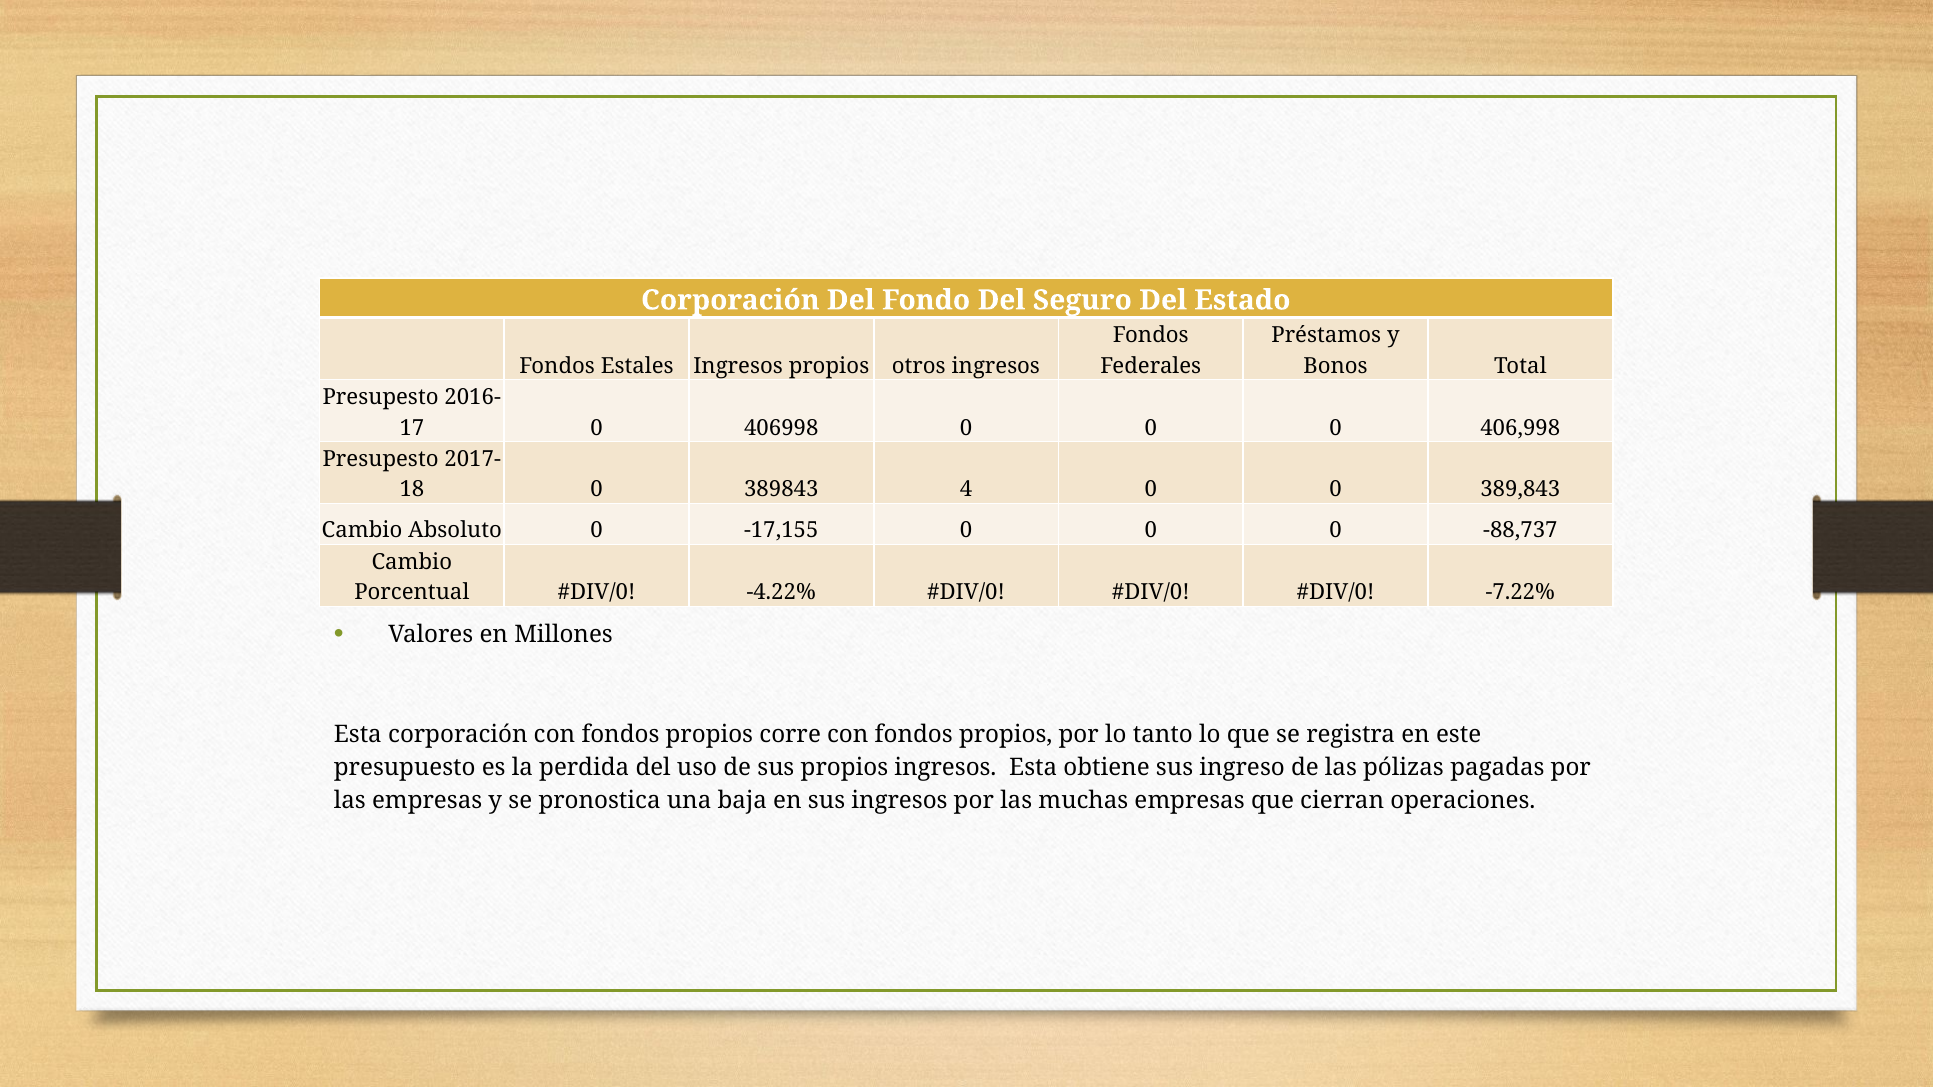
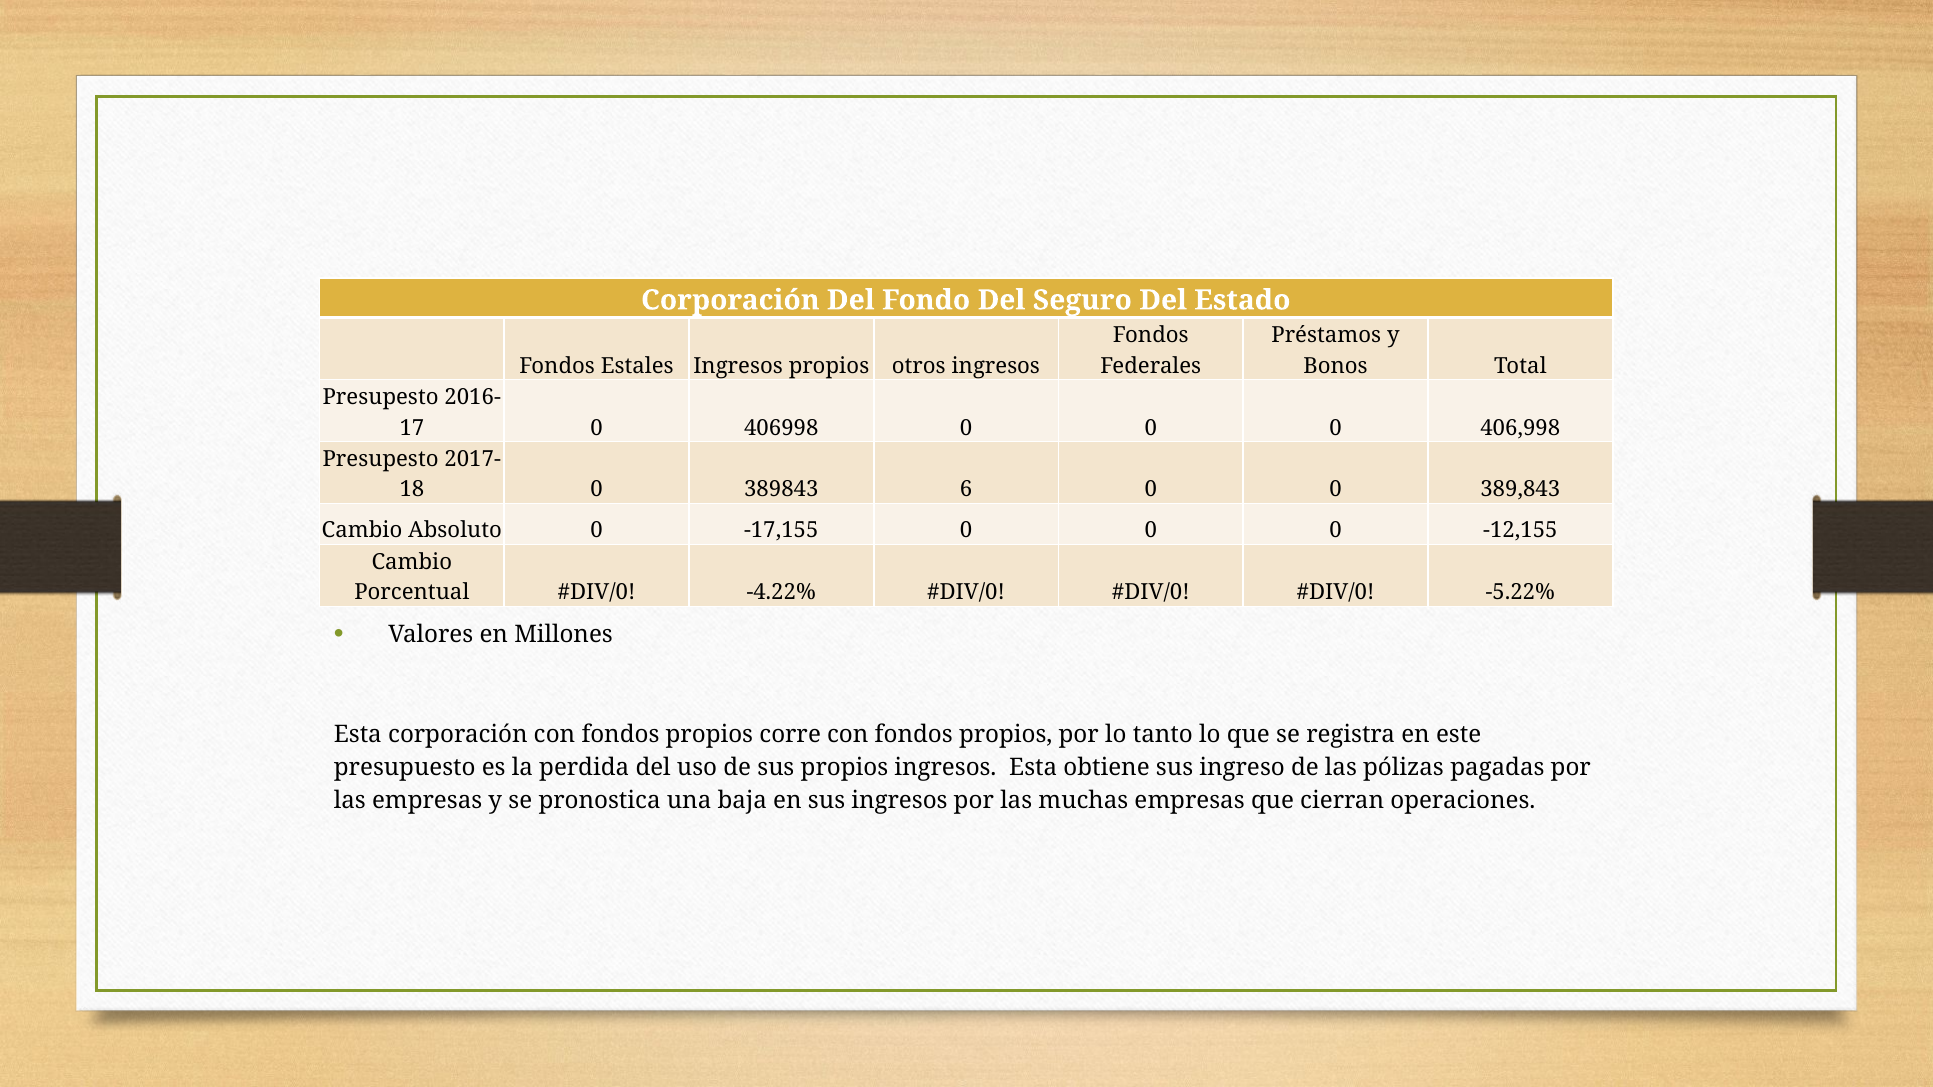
4: 4 -> 6
-88,737: -88,737 -> -12,155
-7.22%: -7.22% -> -5.22%
